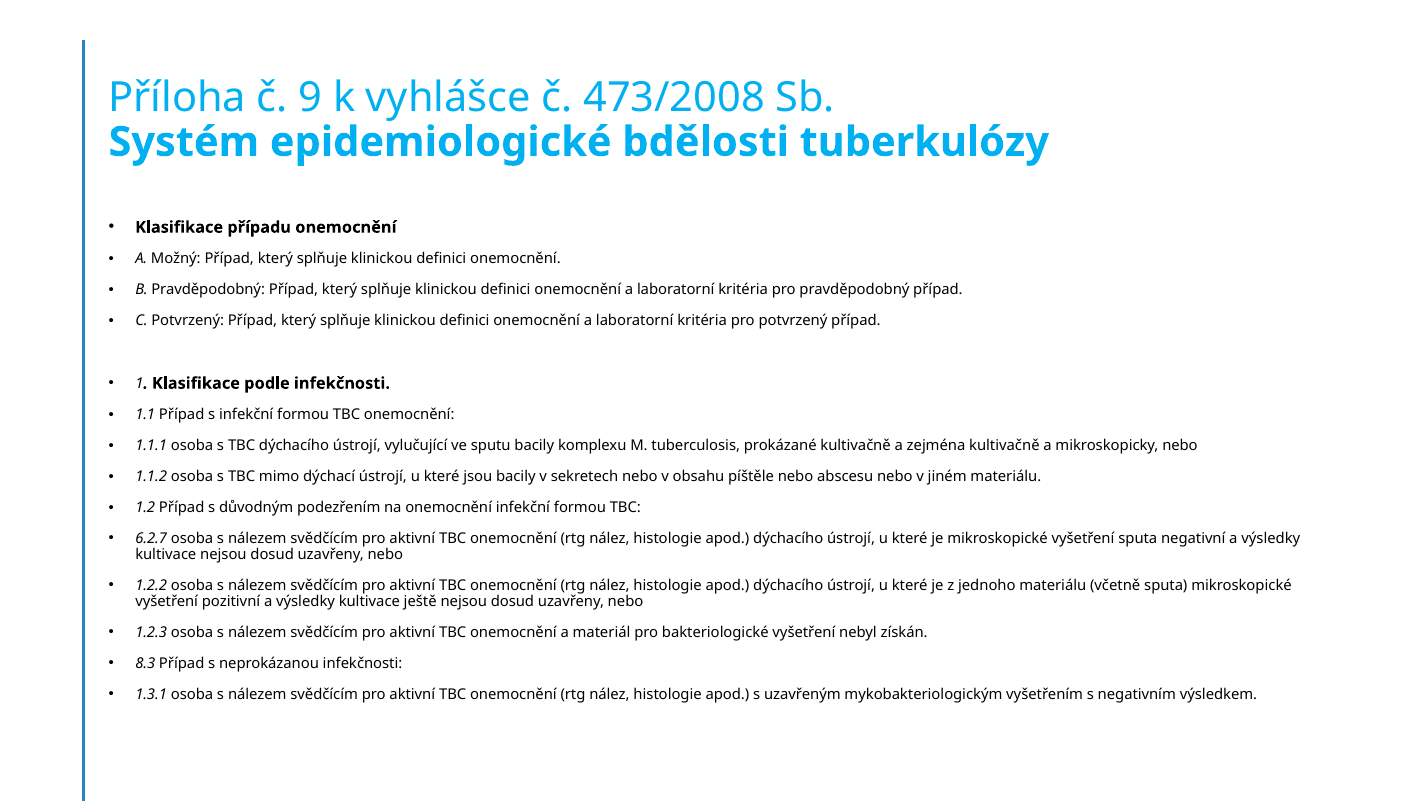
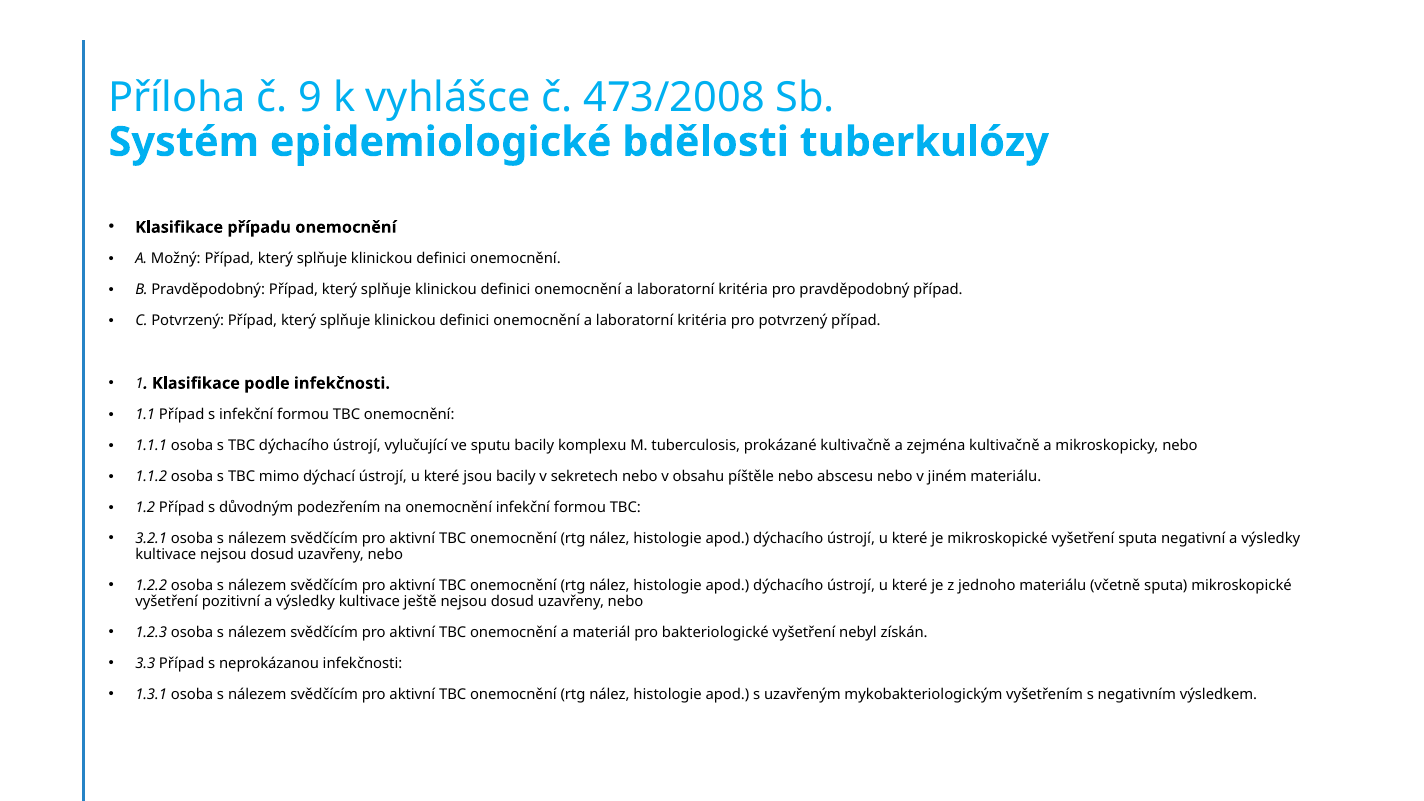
6.2.7: 6.2.7 -> 3.2.1
8.3: 8.3 -> 3.3
